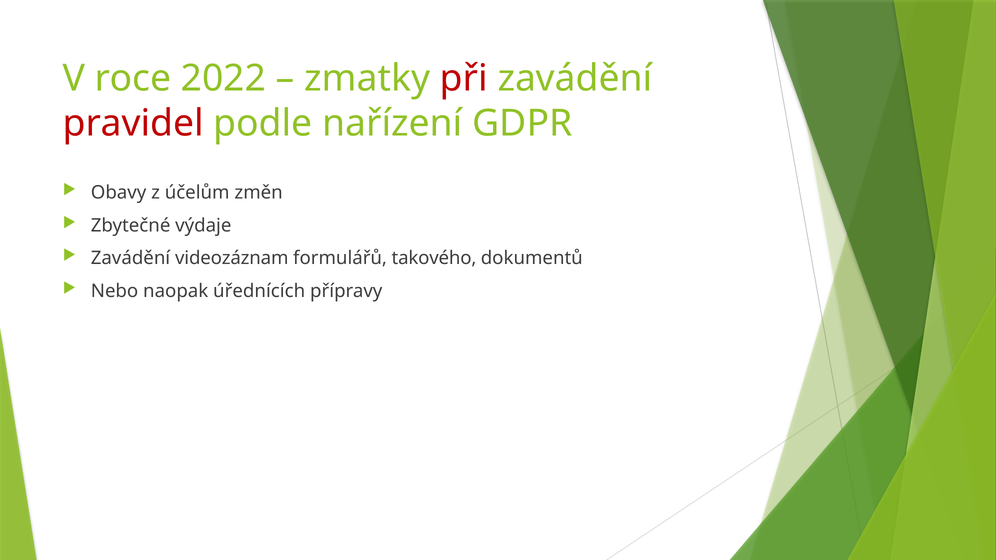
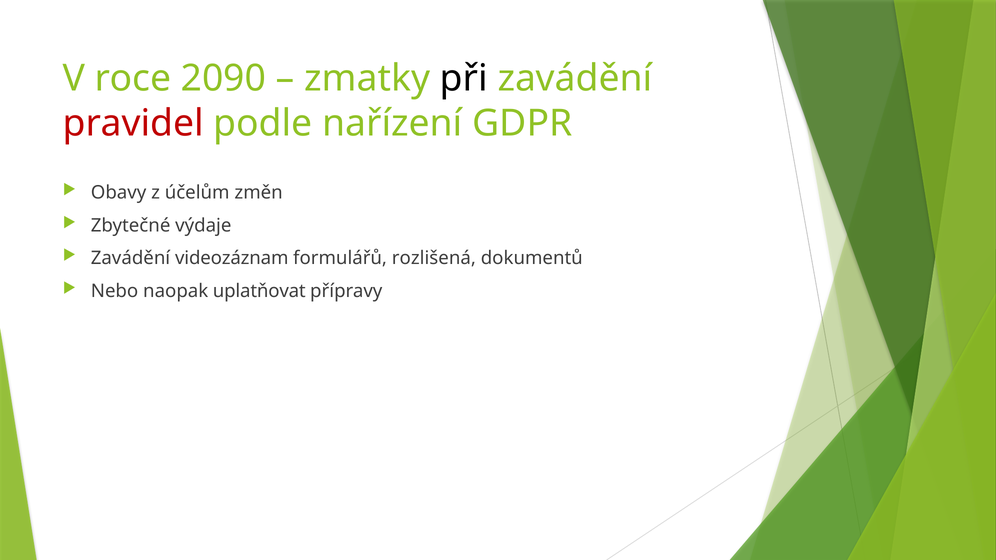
2022: 2022 -> 2090
při colour: red -> black
takového: takového -> rozlišená
úřednících: úřednících -> uplatňovat
